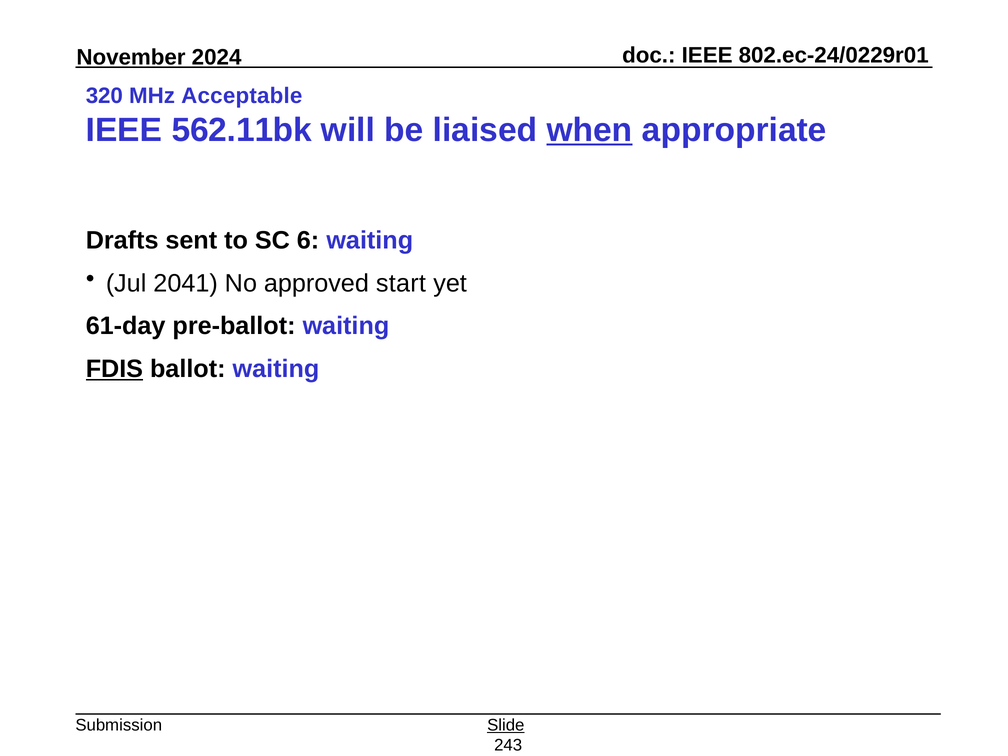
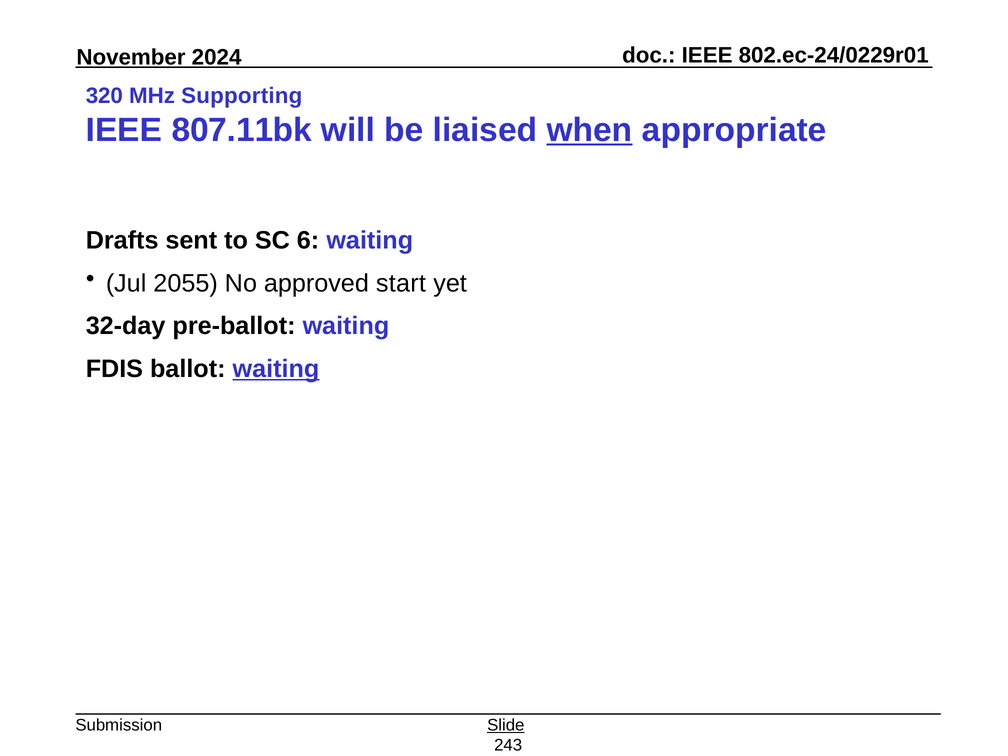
Acceptable: Acceptable -> Supporting
562.11bk: 562.11bk -> 807.11bk
2041: 2041 -> 2055
61-day: 61-day -> 32-day
FDIS underline: present -> none
waiting at (276, 369) underline: none -> present
